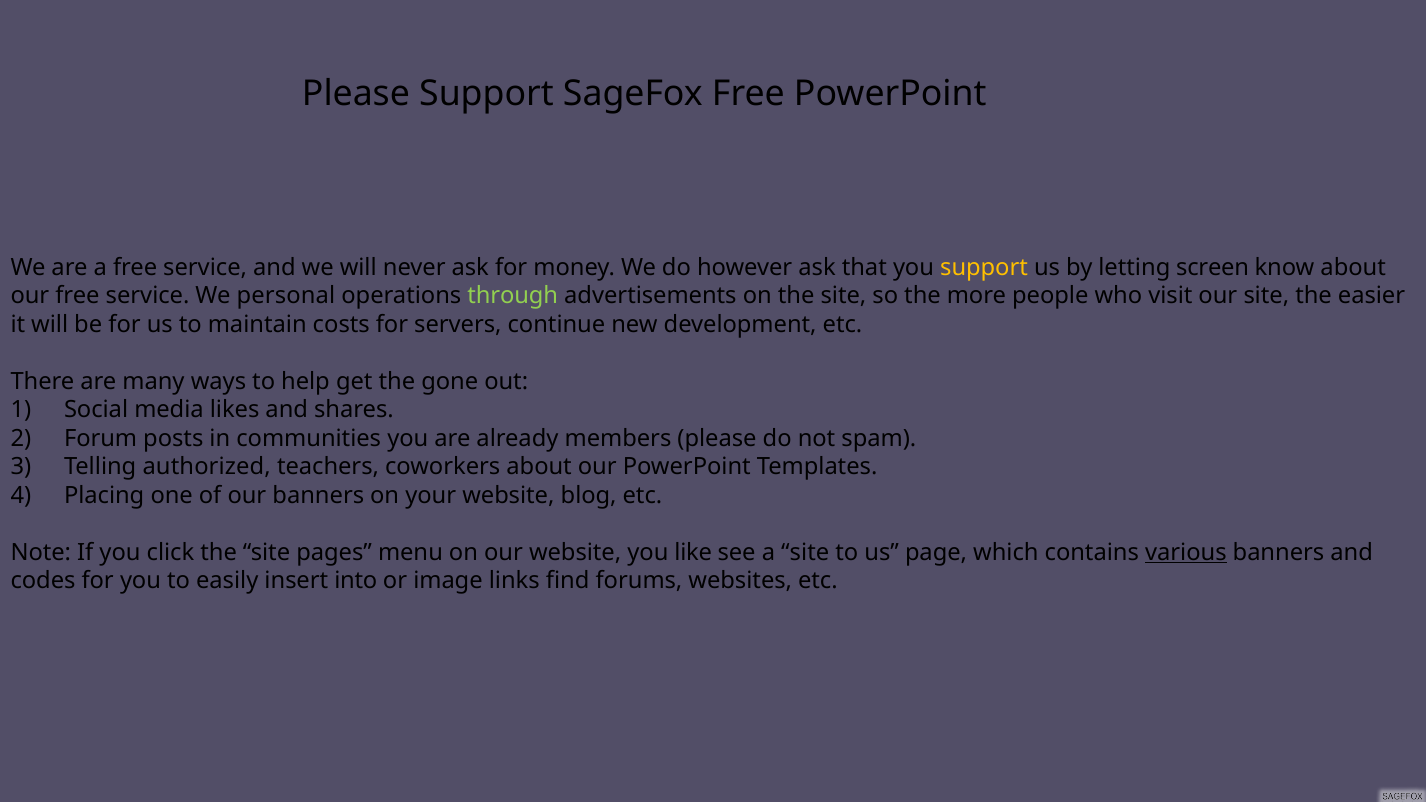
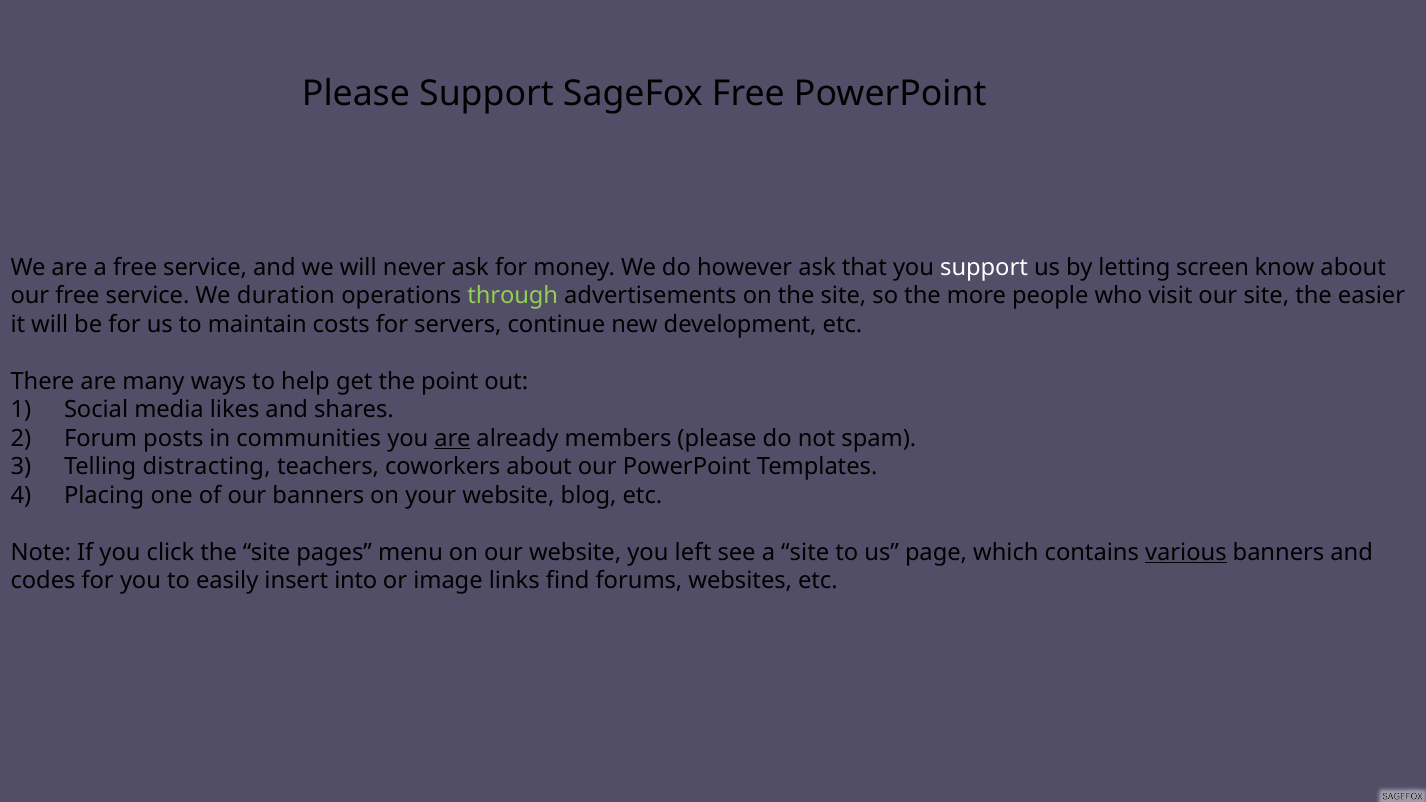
support at (984, 267) colour: yellow -> white
personal: personal -> duration
gone: gone -> point
are at (453, 438) underline: none -> present
authorized: authorized -> distracting
like: like -> left
